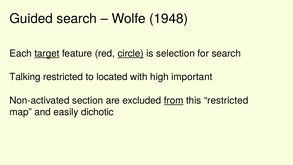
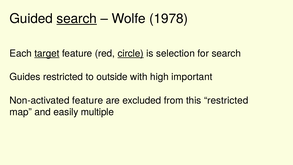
search at (77, 19) underline: none -> present
1948: 1948 -> 1978
Talking: Talking -> Guides
located: located -> outside
Non-activated section: section -> feature
from underline: present -> none
dichotic: dichotic -> multiple
